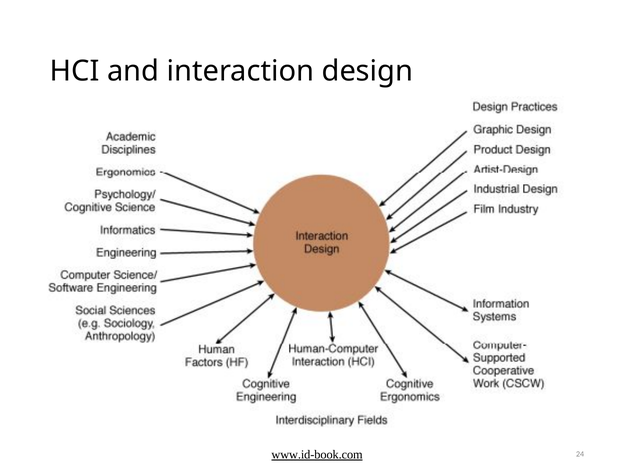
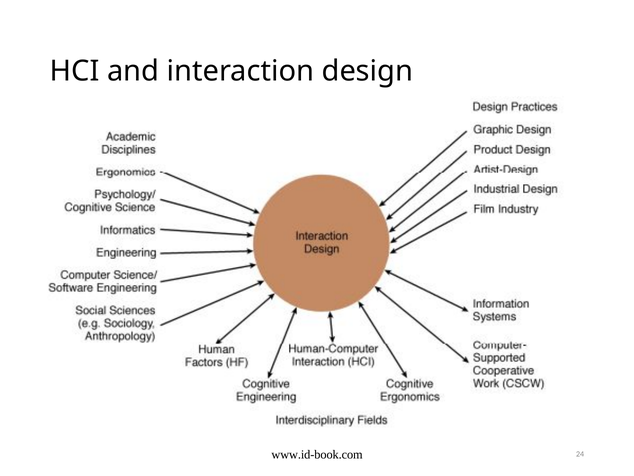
www.id-book.com underline: present -> none
